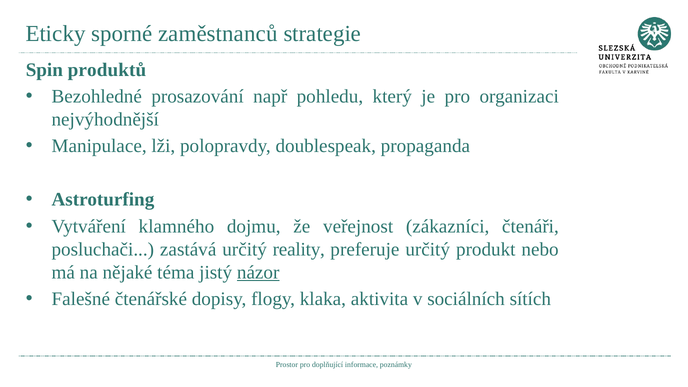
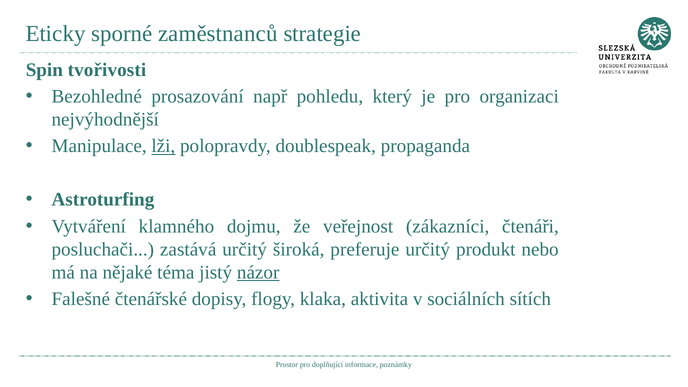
produktů: produktů -> tvořivosti
lži underline: none -> present
reality: reality -> široká
